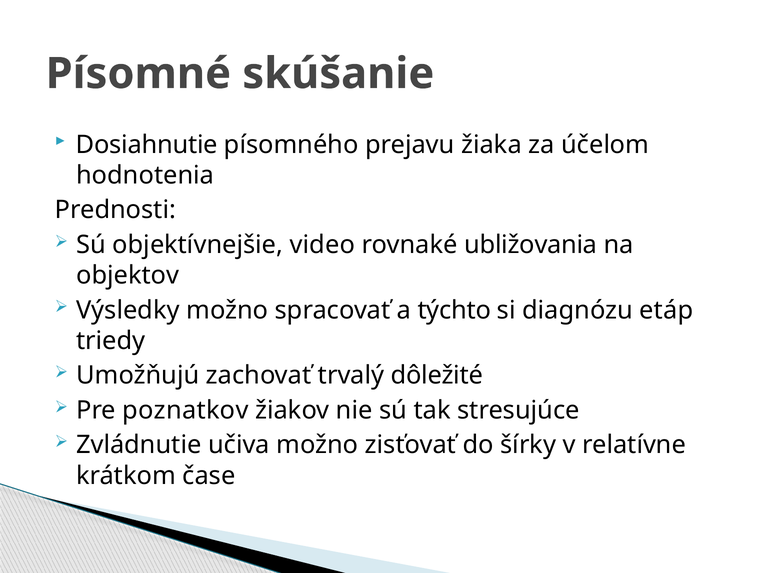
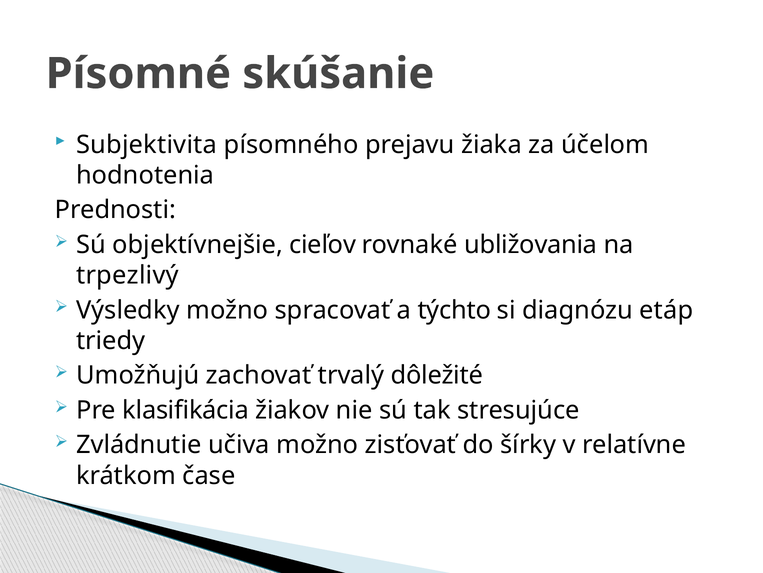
Dosiahnutie: Dosiahnutie -> Subjektivita
video: video -> cieľov
objektov: objektov -> trpezlivý
poznatkov: poznatkov -> klasifikácia
